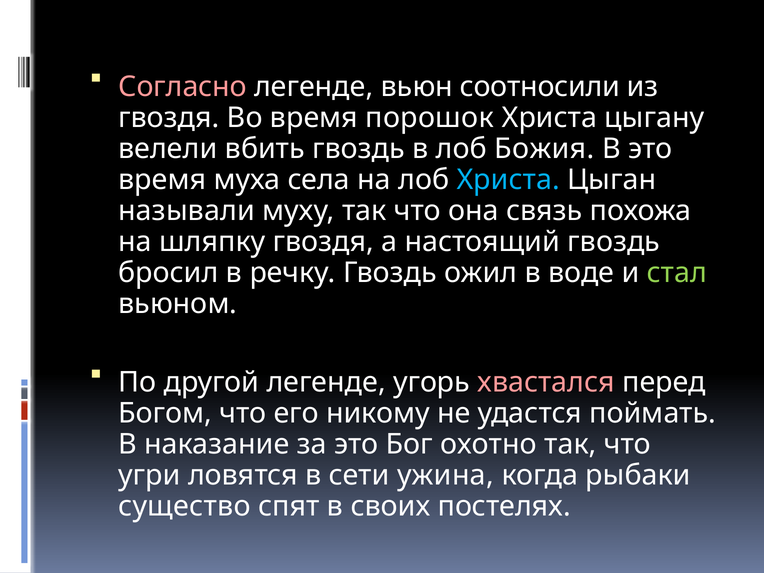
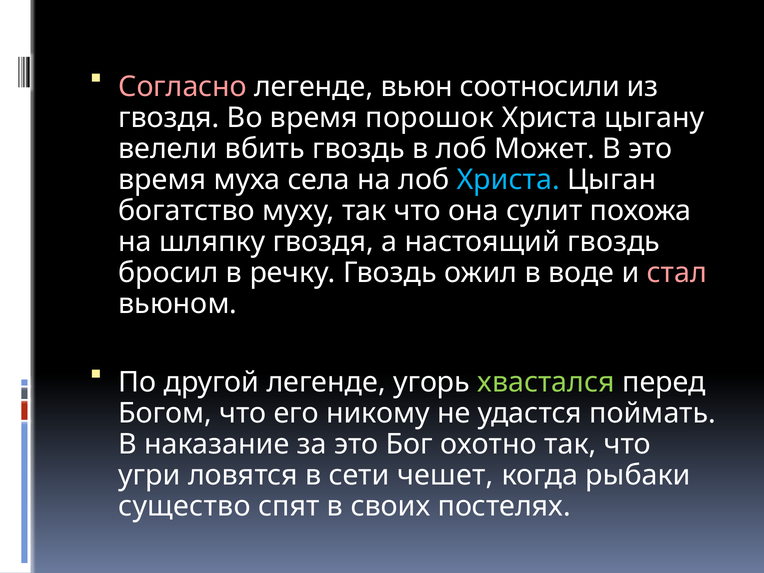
Божия: Божия -> Может
называли: называли -> богатство
связь: связь -> сулит
стал colour: light green -> pink
хвастался colour: pink -> light green
ужина: ужина -> чешет
